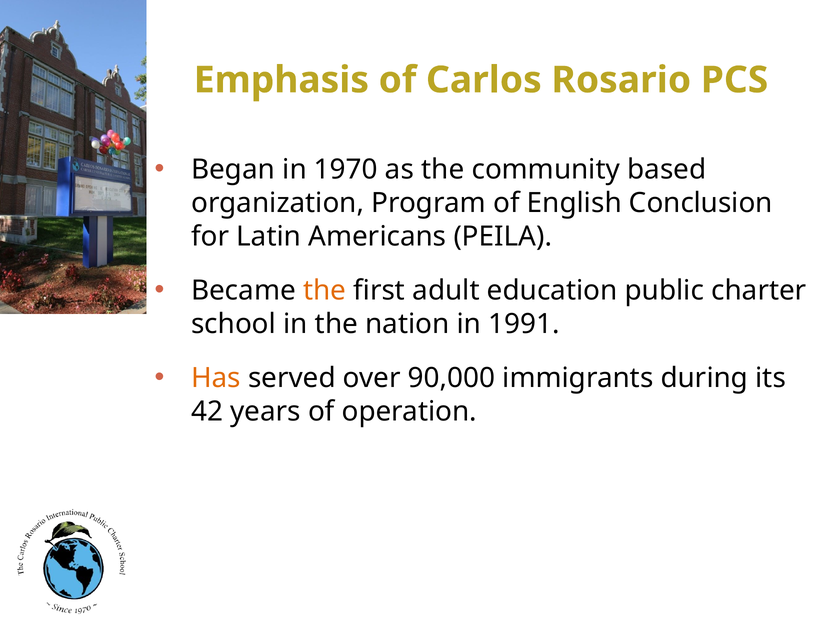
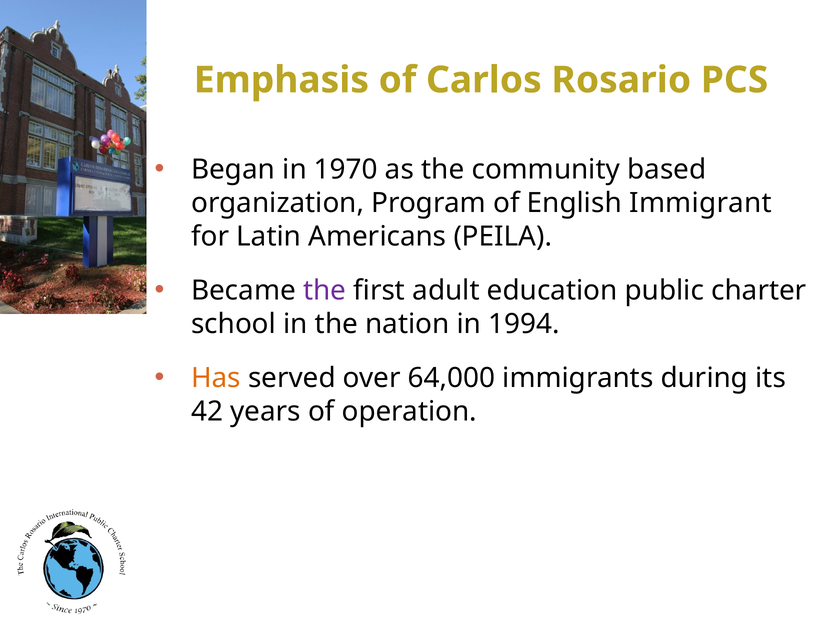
Conclusion: Conclusion -> Immigrant
the at (325, 290) colour: orange -> purple
1991: 1991 -> 1994
90,000: 90,000 -> 64,000
